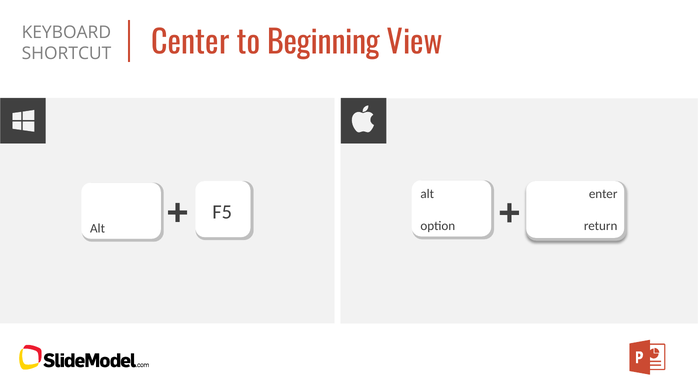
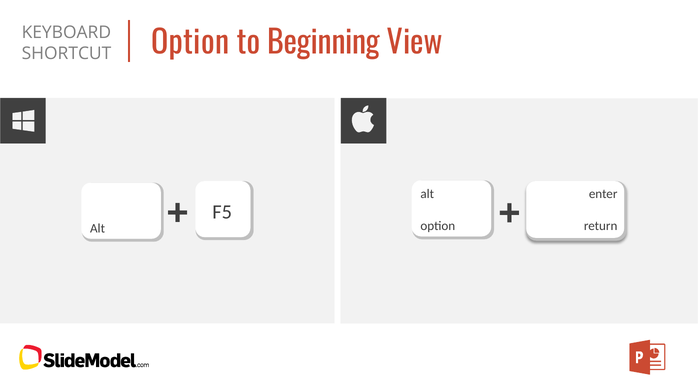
Center at (190, 43): Center -> Option
